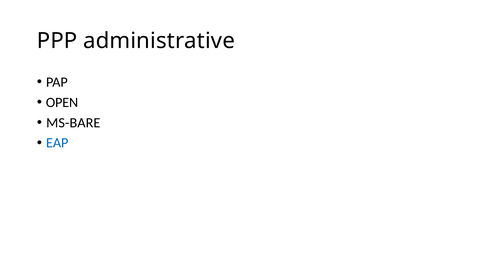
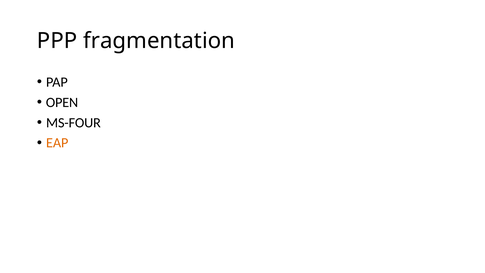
administrative: administrative -> fragmentation
MS-BARE: MS-BARE -> MS-FOUR
EAP colour: blue -> orange
